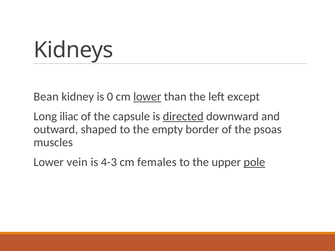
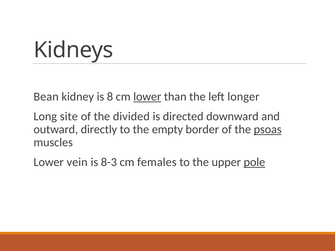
0: 0 -> 8
except: except -> longer
iliac: iliac -> site
capsule: capsule -> divided
directed underline: present -> none
shaped: shaped -> directly
psoas underline: none -> present
4-3: 4-3 -> 8-3
